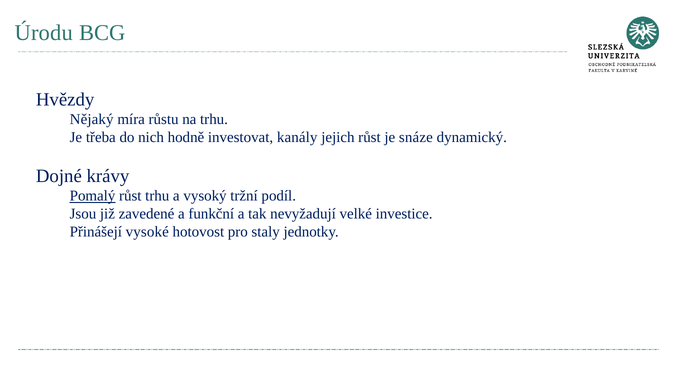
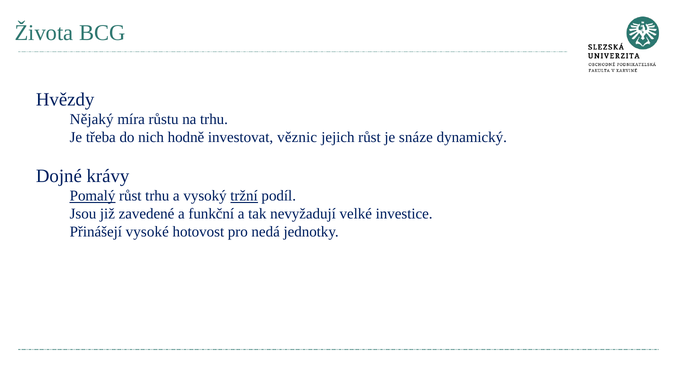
Úrodu: Úrodu -> Života
kanály: kanály -> věznic
tržní underline: none -> present
staly: staly -> nedá
